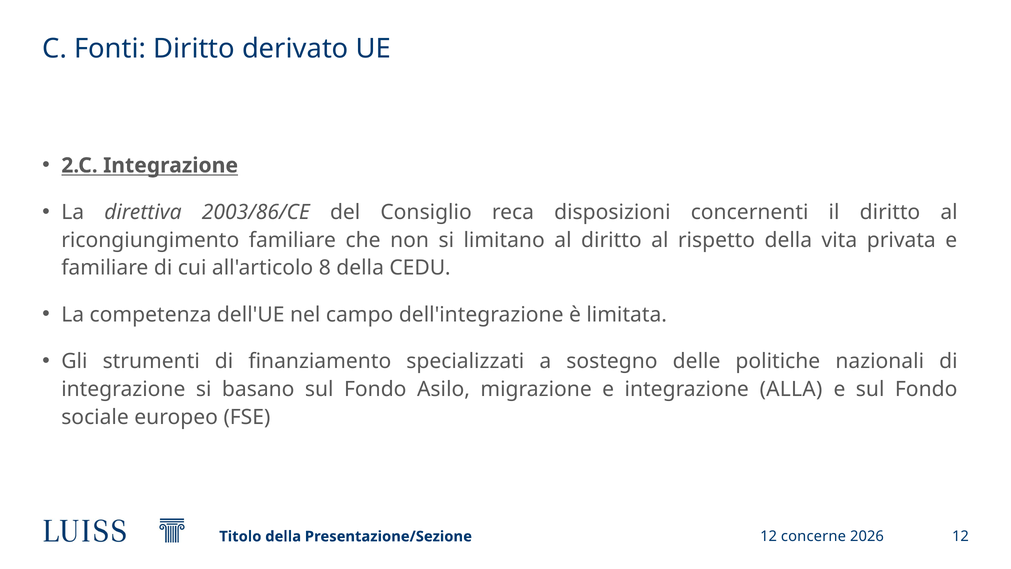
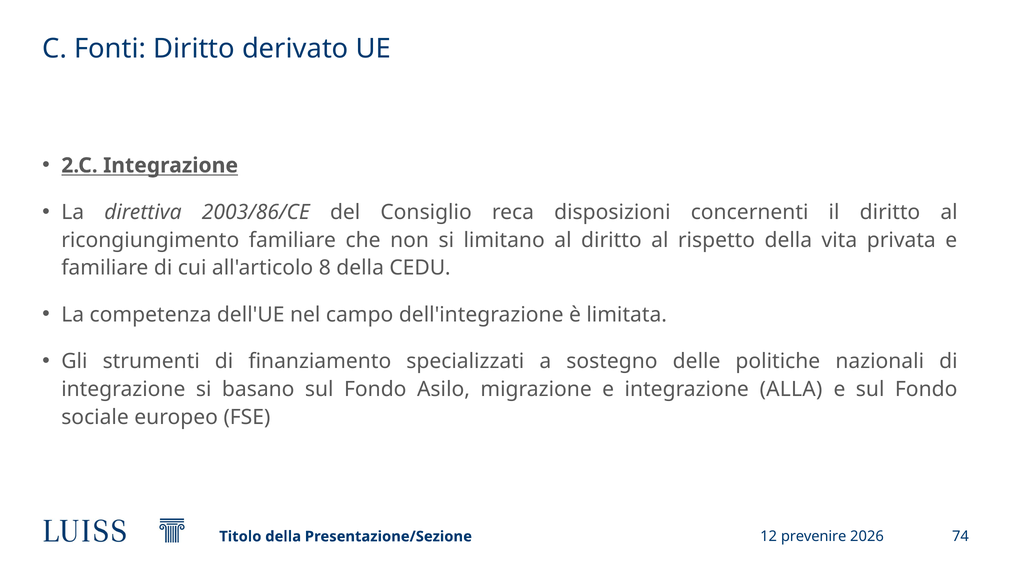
concerne: concerne -> prevenire
Presentazione/Sezione 12: 12 -> 74
